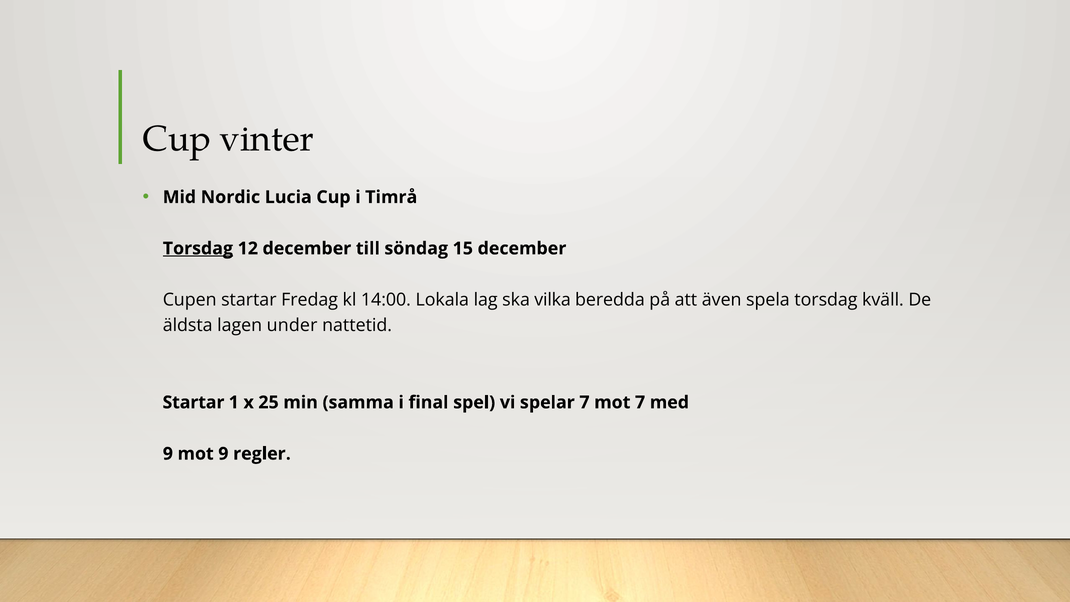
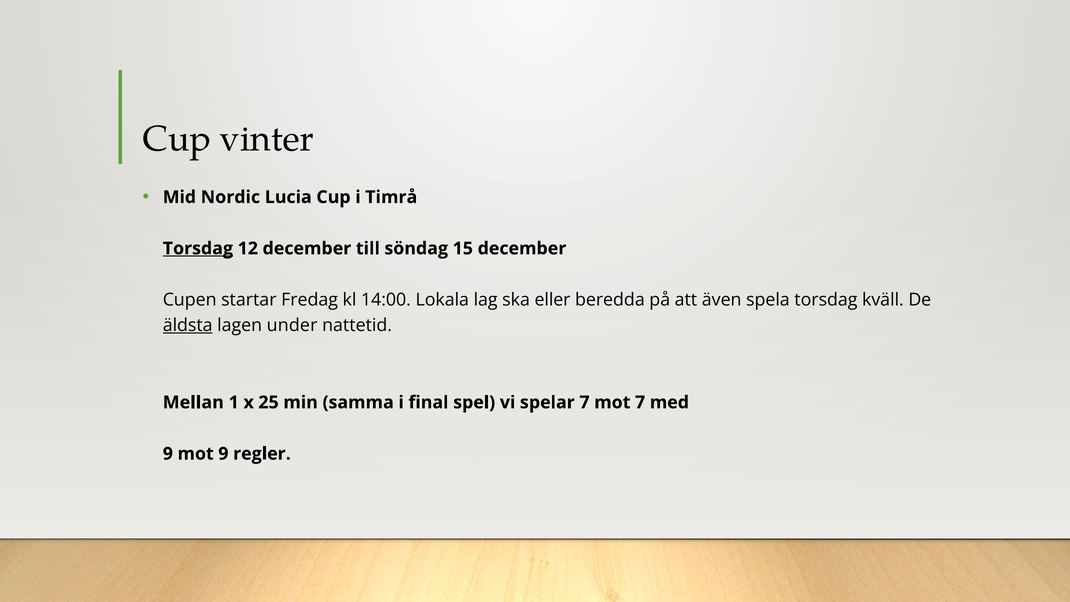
vilka: vilka -> eller
äldsta underline: none -> present
Startar at (193, 402): Startar -> Mellan
